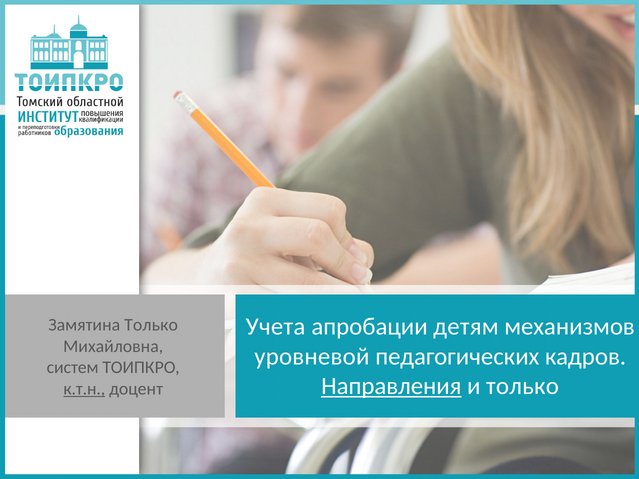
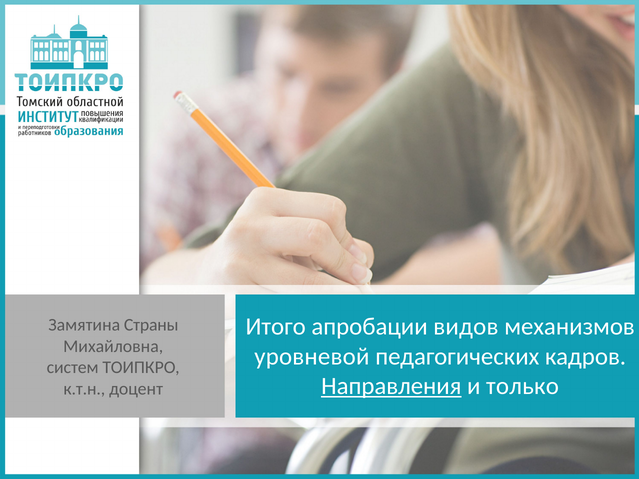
Учета: Учета -> Итого
детям: детям -> видов
Замятина Только: Только -> Страны
к.т.н underline: present -> none
